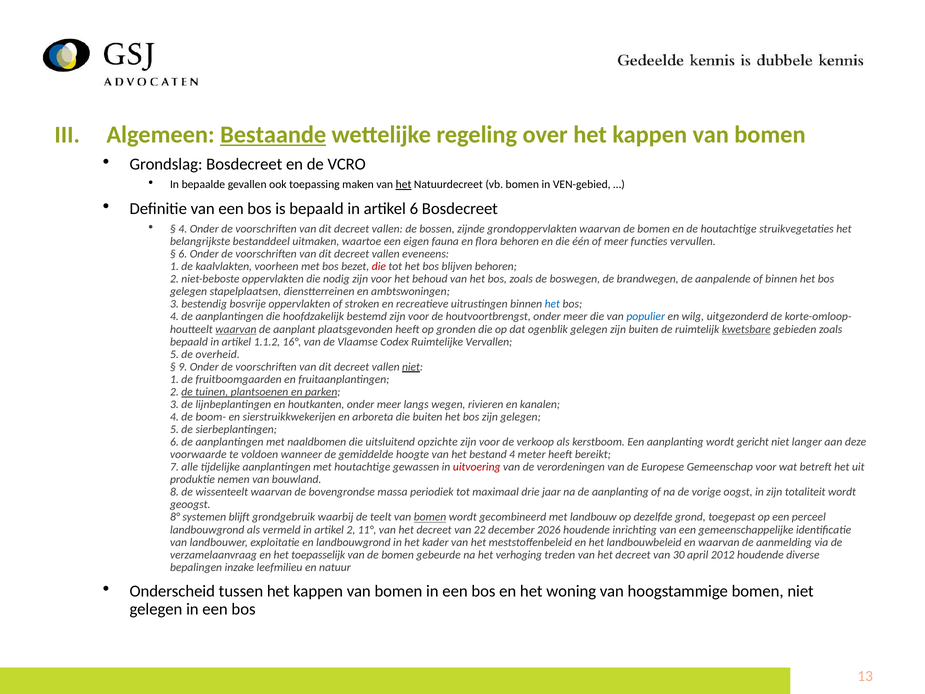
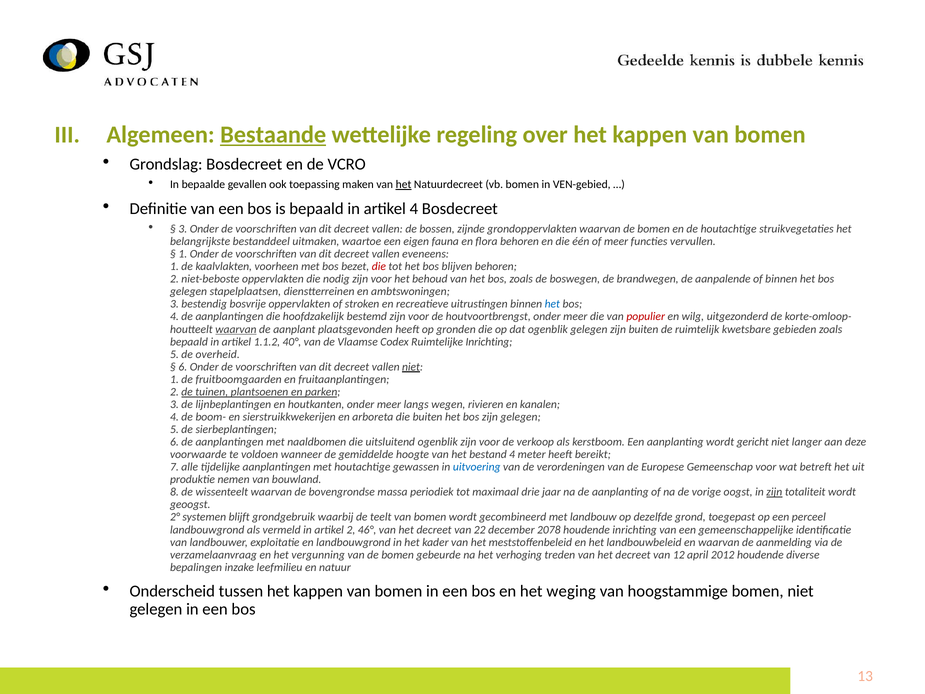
artikel 6: 6 -> 4
4 at (183, 229): 4 -> 3
6 at (183, 254): 6 -> 1
populier colour: blue -> red
kwetsbare underline: present -> none
16°: 16° -> 40°
Ruimtelijke Vervallen: Vervallen -> Inrichting
9 at (183, 367): 9 -> 6
uitsluitend opzichte: opzichte -> ogenblik
uitvoering colour: red -> blue
zijn at (774, 492) underline: none -> present
8°: 8° -> 2°
bomen at (430, 517) underline: present -> none
11°: 11° -> 46°
2026: 2026 -> 2078
toepasselijk: toepasselijk -> vergunning
30: 30 -> 12
woning: woning -> weging
